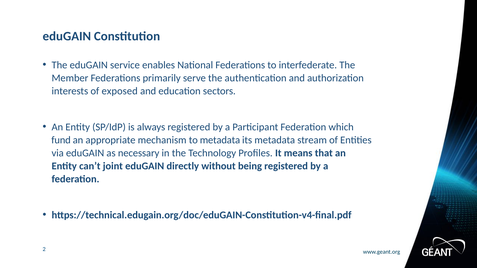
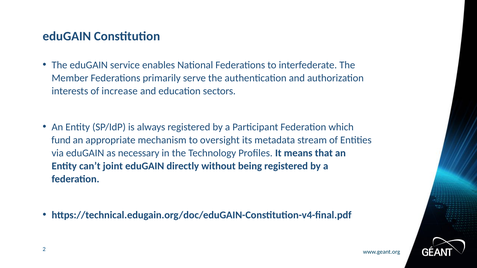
exposed: exposed -> increase
to metadata: metadata -> oversight
